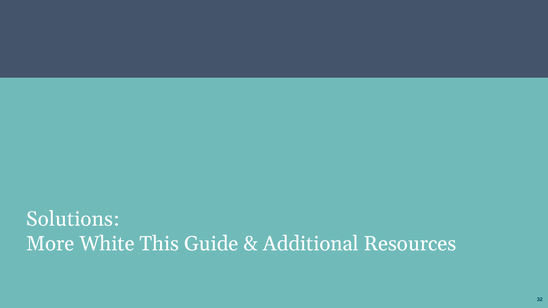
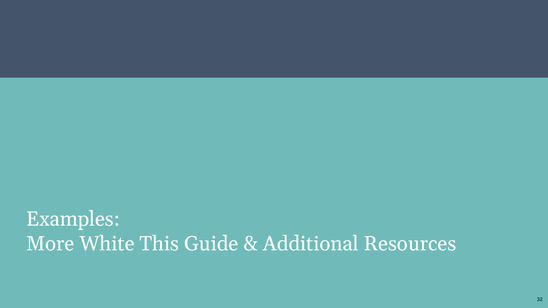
Solutions: Solutions -> Examples
